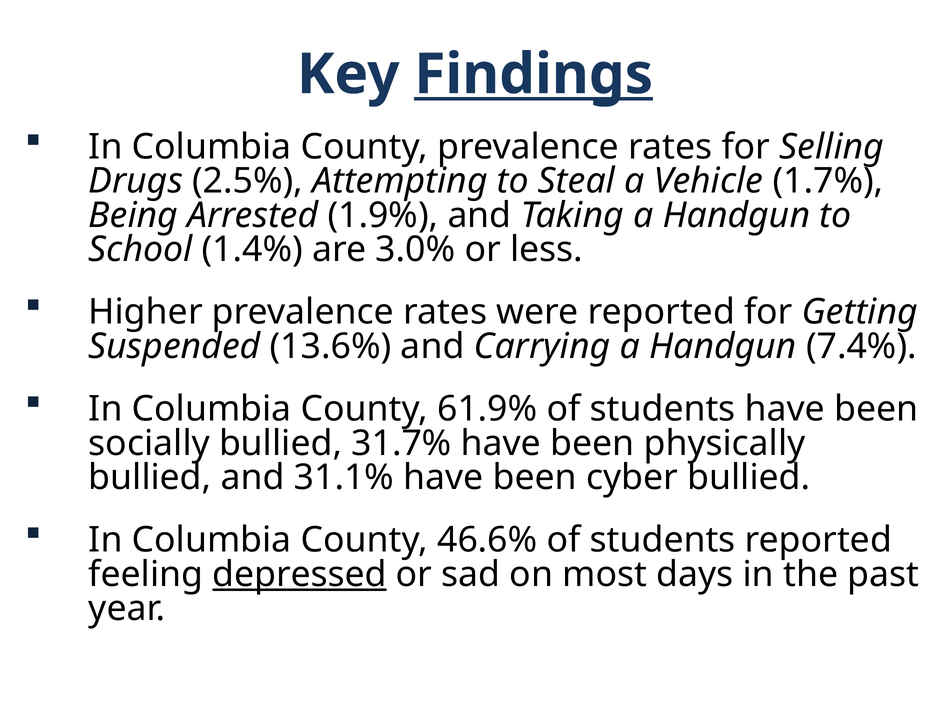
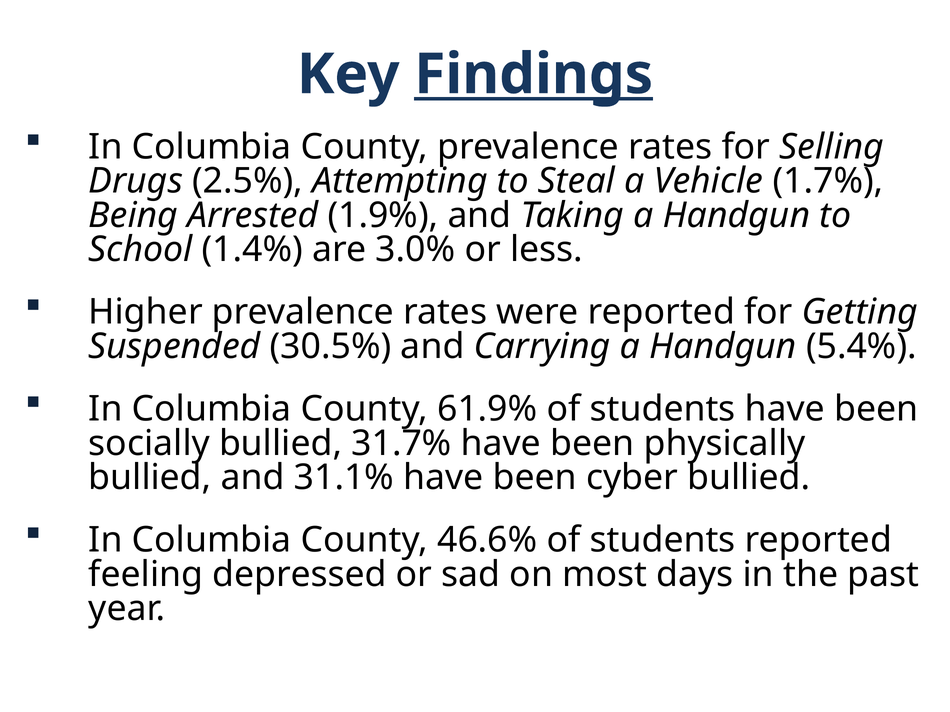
13.6%: 13.6% -> 30.5%
7.4%: 7.4% -> 5.4%
depressed underline: present -> none
